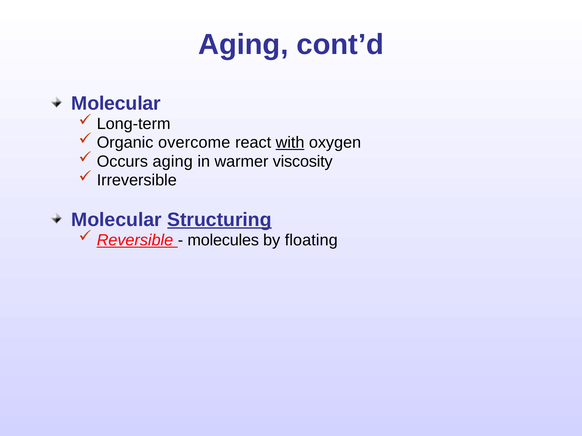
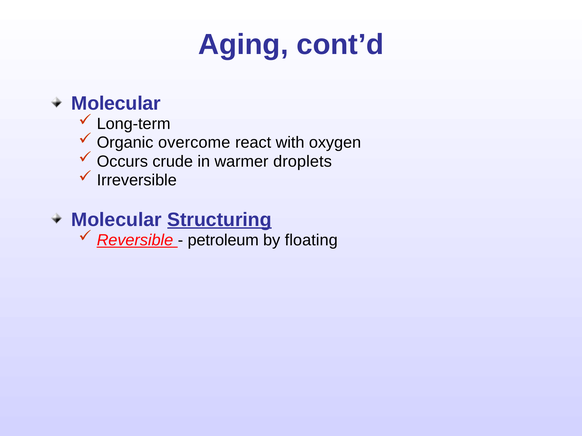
with underline: present -> none
Occurs aging: aging -> crude
viscosity: viscosity -> droplets
molecules: molecules -> petroleum
